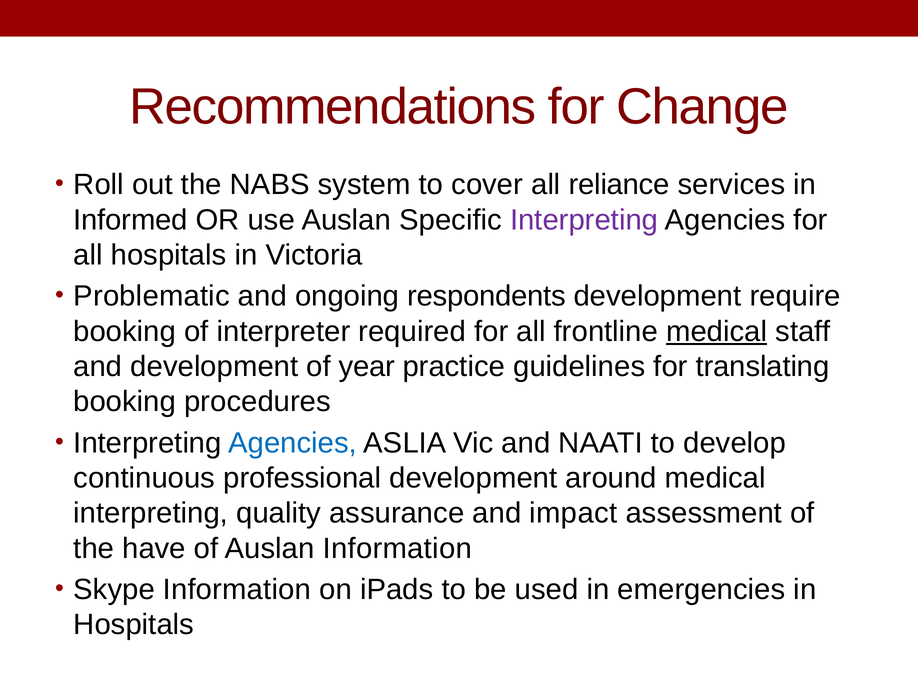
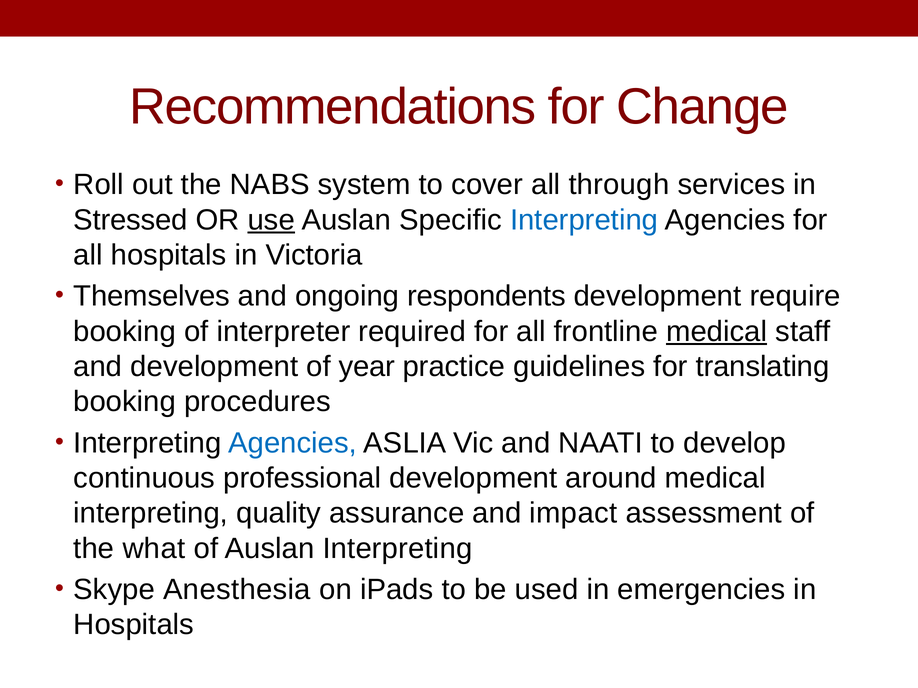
reliance: reliance -> through
Informed: Informed -> Stressed
use underline: none -> present
Interpreting at (584, 220) colour: purple -> blue
Problematic: Problematic -> Themselves
have: have -> what
Auslan Information: Information -> Interpreting
Skype Information: Information -> Anesthesia
